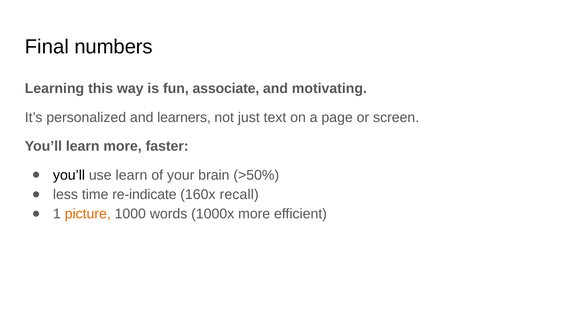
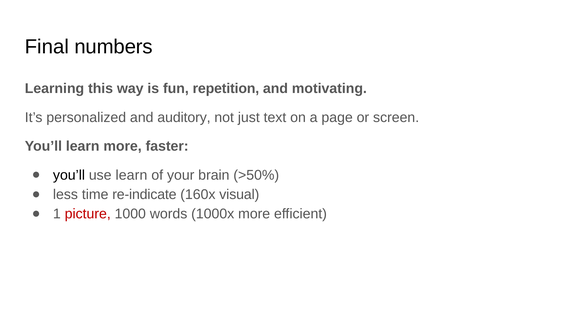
associate: associate -> repetition
learners: learners -> auditory
recall: recall -> visual
picture colour: orange -> red
